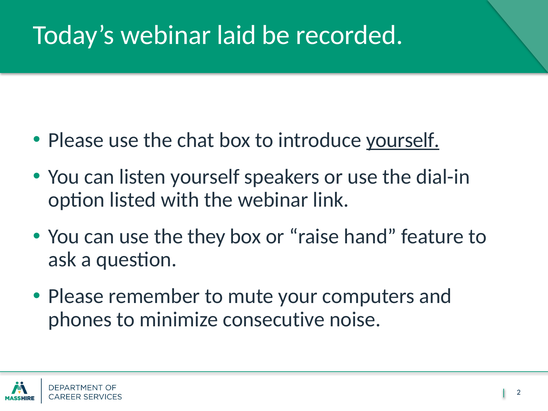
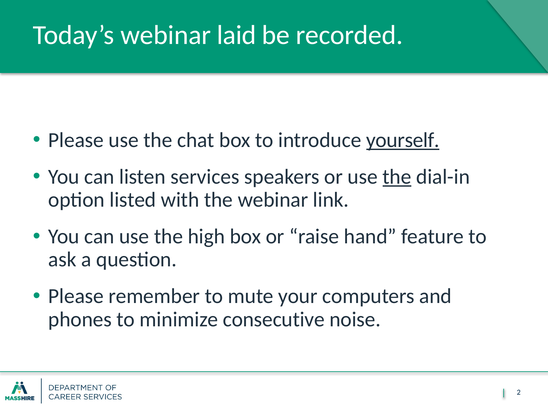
listen yourself: yourself -> services
the at (397, 177) underline: none -> present
they: they -> high
